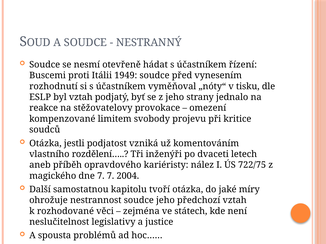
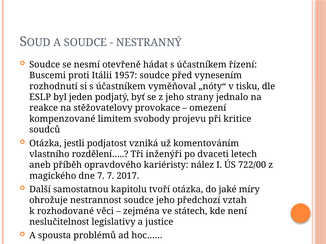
1949: 1949 -> 1957
byl vztah: vztah -> jeden
722/75: 722/75 -> 722/00
2004: 2004 -> 2017
